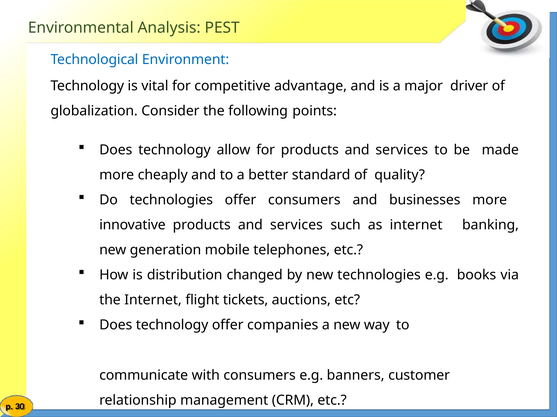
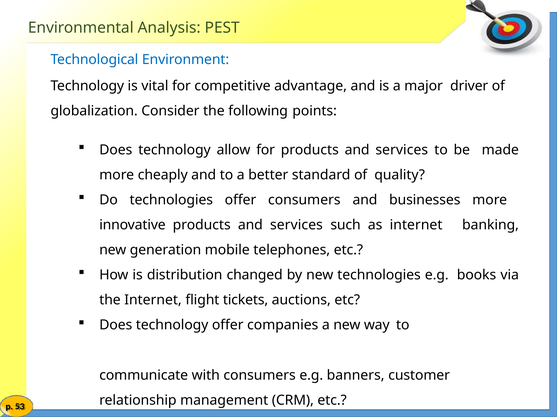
30: 30 -> 53
